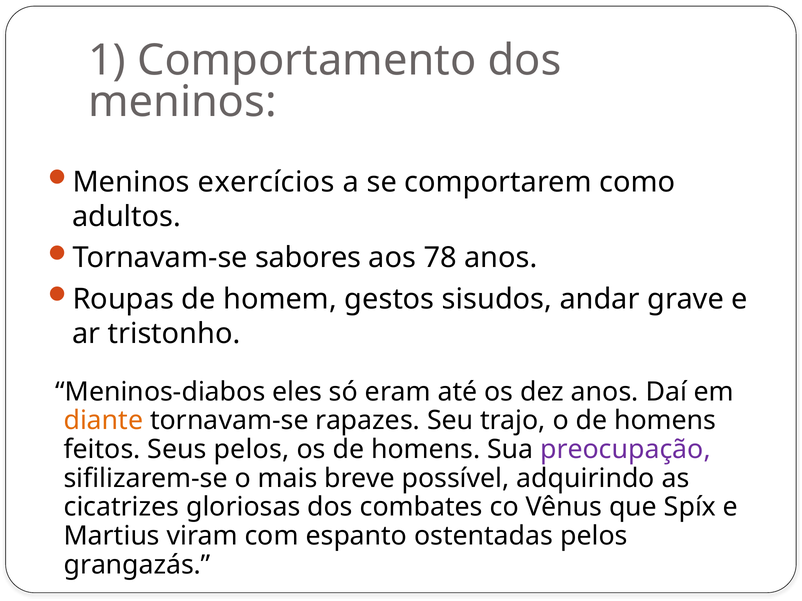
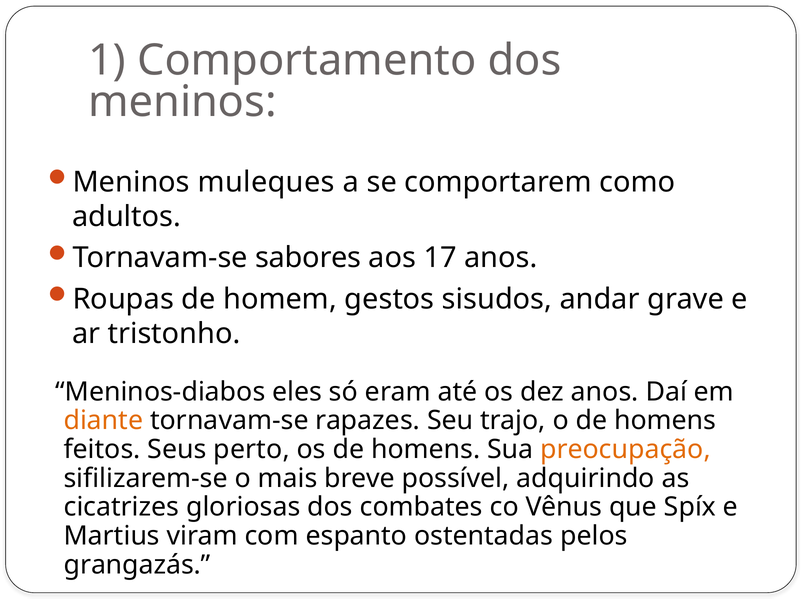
exercícios: exercícios -> muleques
78: 78 -> 17
Seus pelos: pelos -> perto
preocupação colour: purple -> orange
